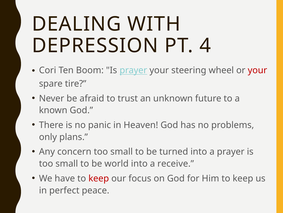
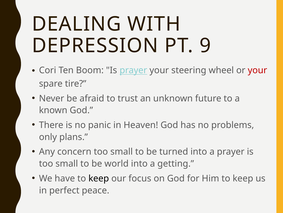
4: 4 -> 9
receive: receive -> getting
keep at (99, 178) colour: red -> black
